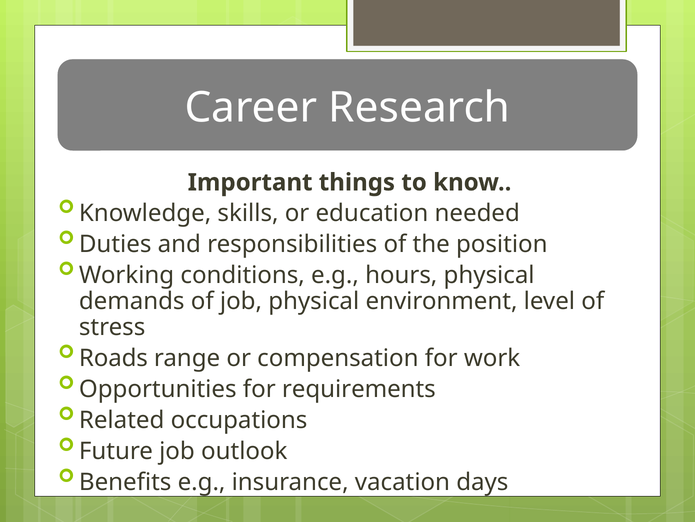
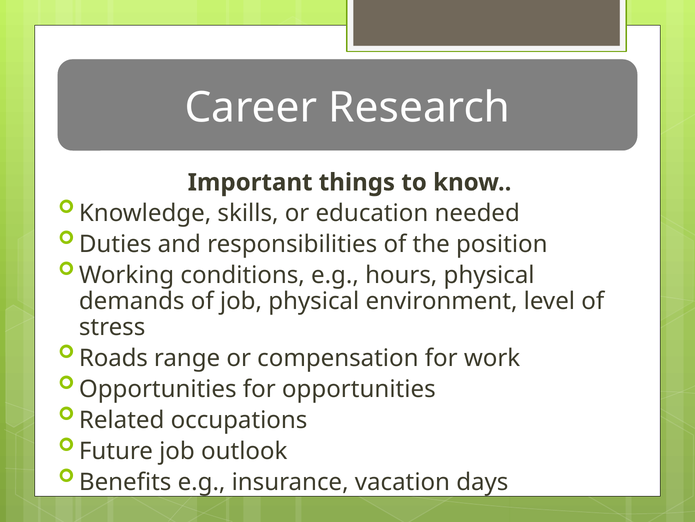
for requirements: requirements -> opportunities
